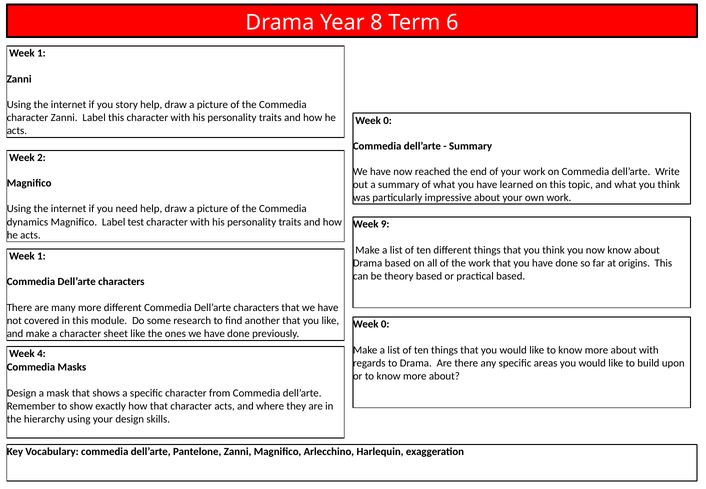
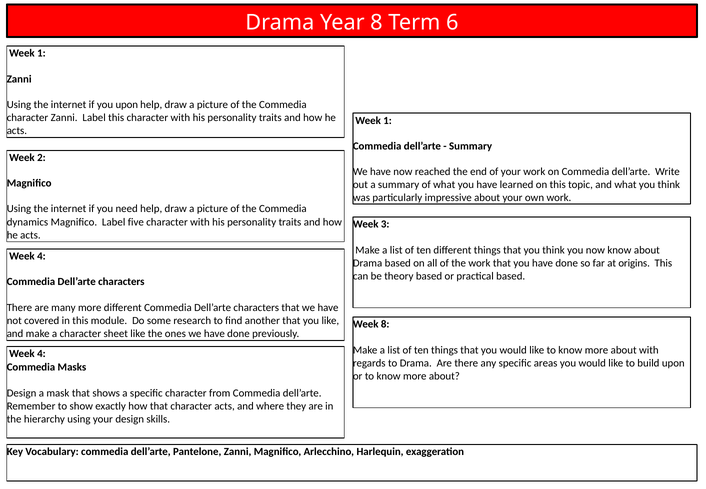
you story: story -> upon
0 at (388, 120): 0 -> 1
test: test -> five
9: 9 -> 3
1 at (41, 256): 1 -> 4
0 at (385, 324): 0 -> 8
